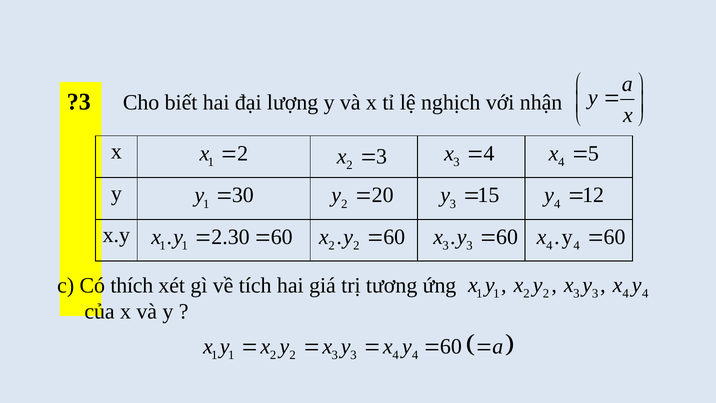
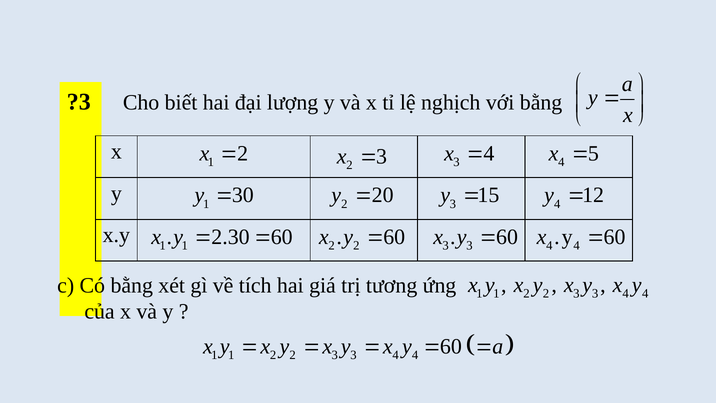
với nhận: nhận -> bằng
Có thích: thích -> bằng
